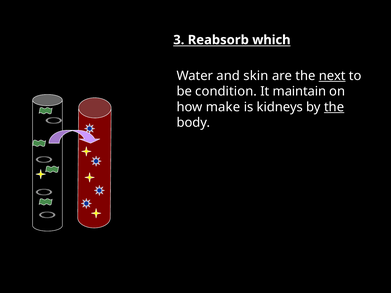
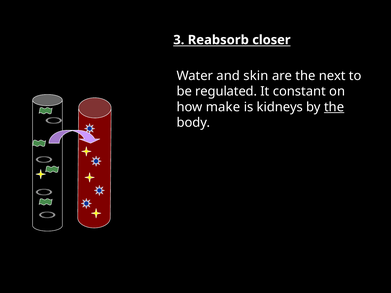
which: which -> closer
next underline: present -> none
condition: condition -> regulated
maintain: maintain -> constant
